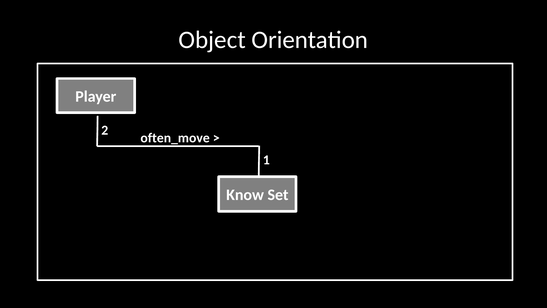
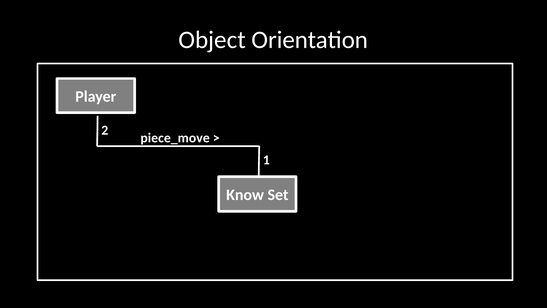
often_move: often_move -> piece_move
